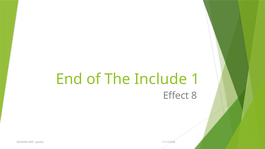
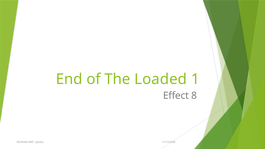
Include: Include -> Loaded
